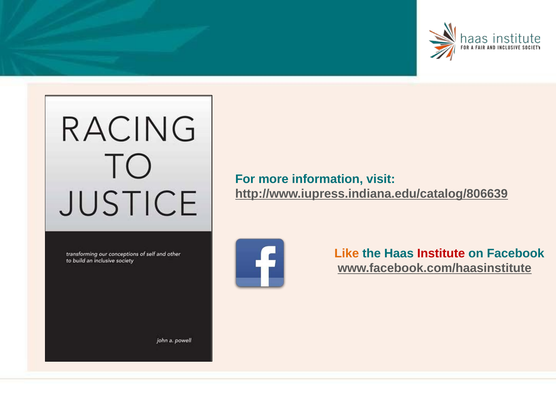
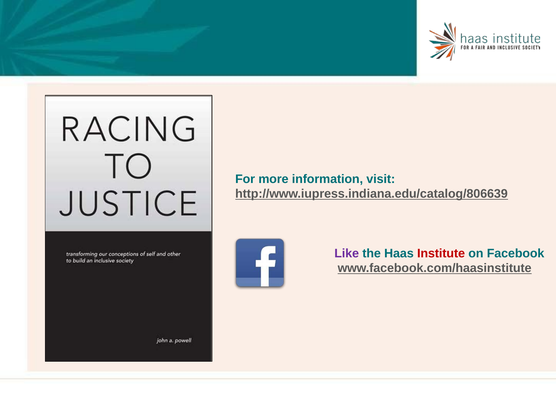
Like colour: orange -> purple
